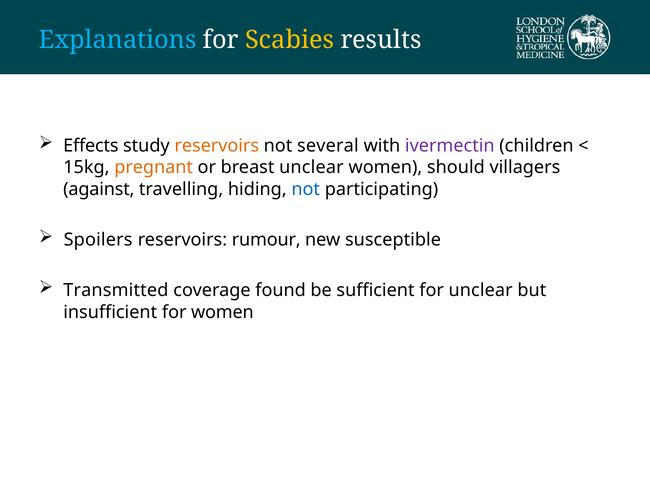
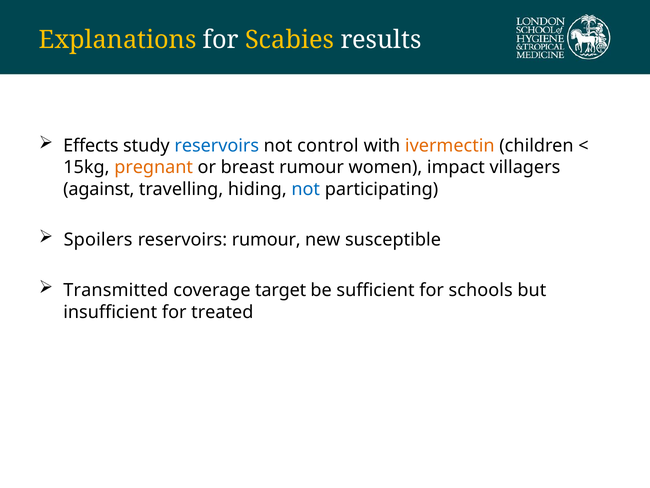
Explanations colour: light blue -> yellow
reservoirs at (217, 146) colour: orange -> blue
several: several -> control
ivermectin colour: purple -> orange
breast unclear: unclear -> rumour
should: should -> impact
found: found -> target
for unclear: unclear -> schools
for women: women -> treated
